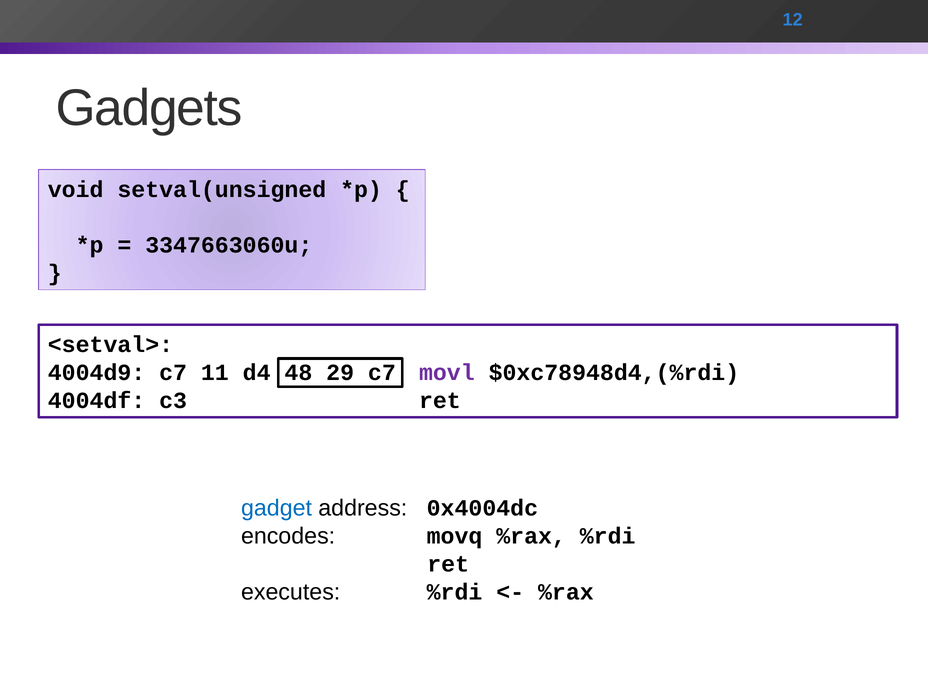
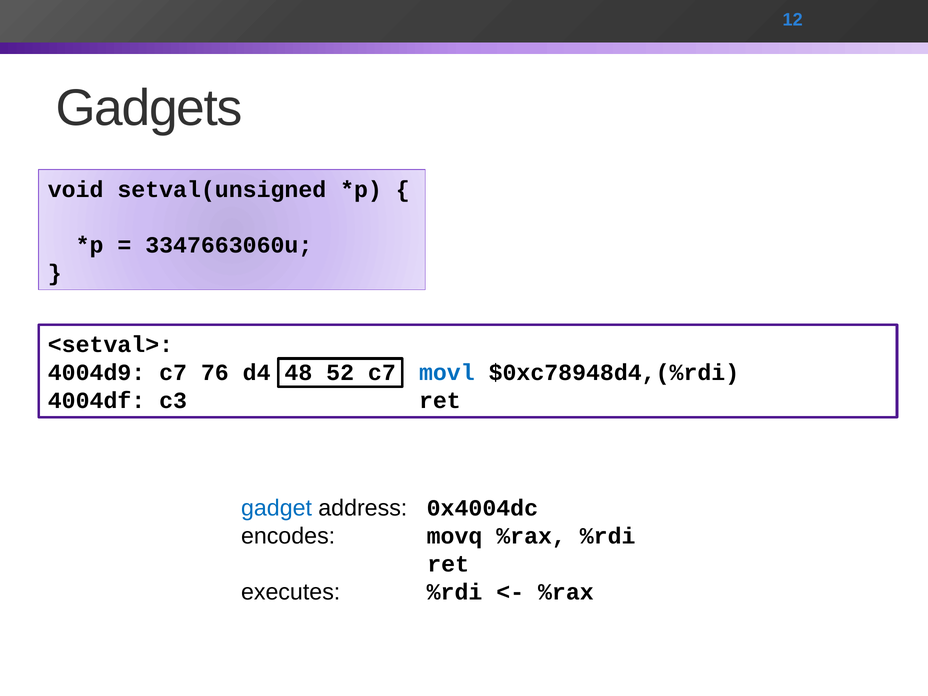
11: 11 -> 76
29: 29 -> 52
movl colour: purple -> blue
